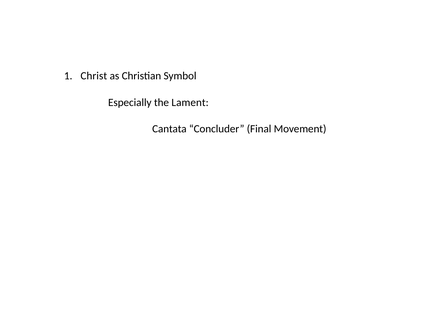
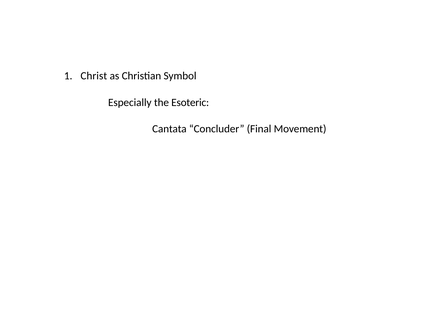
Lament: Lament -> Esoteric
